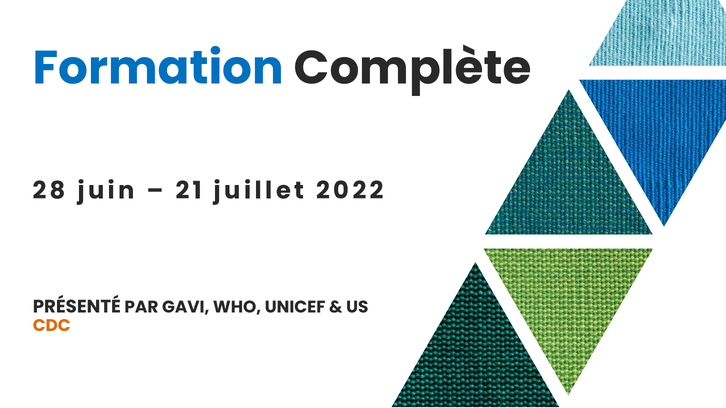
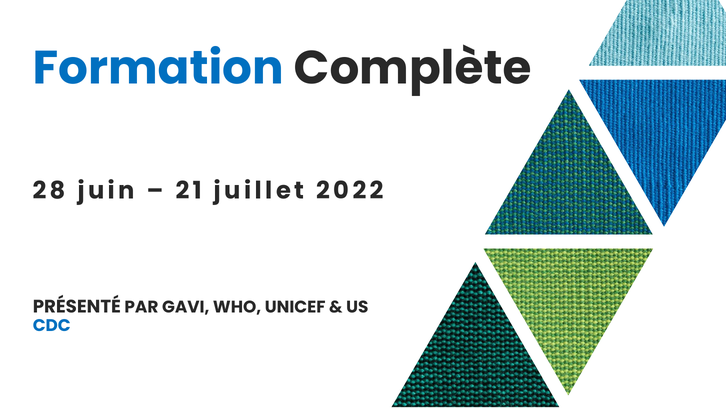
CDC colour: orange -> blue
